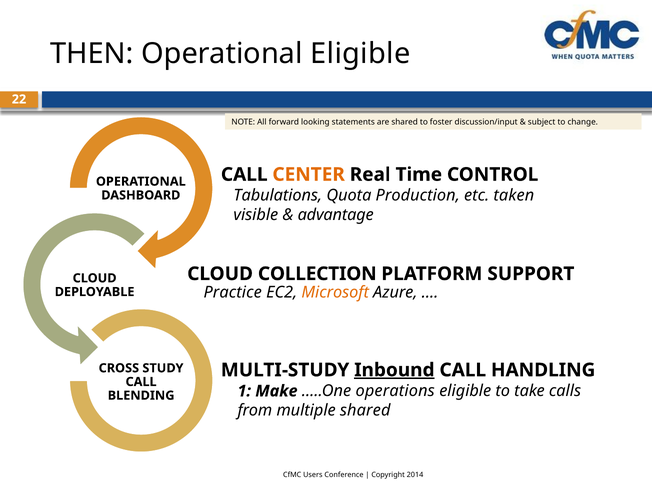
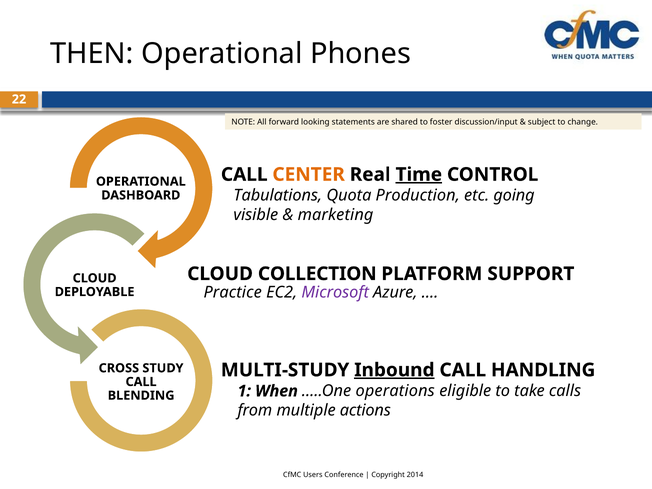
Operational Eligible: Eligible -> Phones
Time underline: none -> present
taken: taken -> going
advantage: advantage -> marketing
Microsoft colour: orange -> purple
Make: Make -> When
multiple shared: shared -> actions
